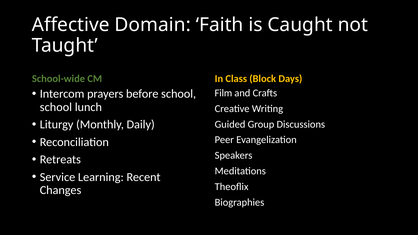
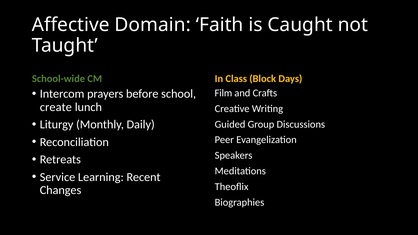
school at (56, 107): school -> create
